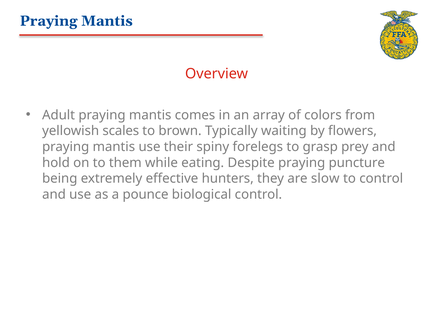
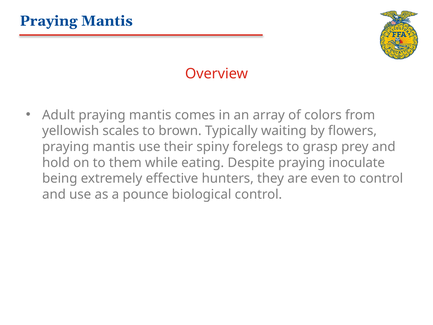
puncture: puncture -> inoculate
slow: slow -> even
